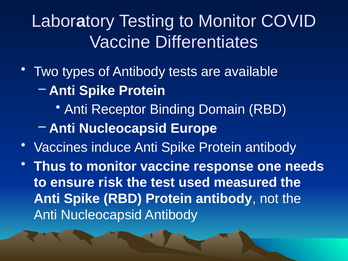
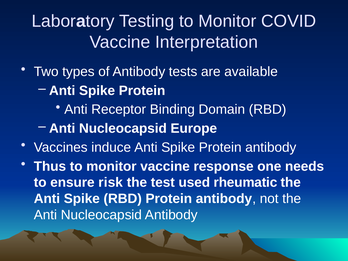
Differentiates: Differentiates -> Interpretation
measured: measured -> rheumatic
